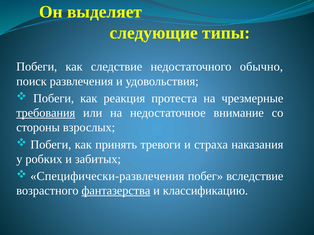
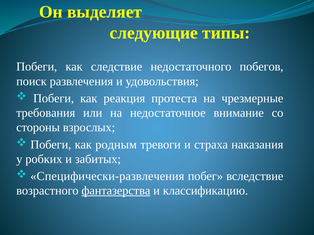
обычно: обычно -> побегов
требования underline: present -> none
принять: принять -> родным
